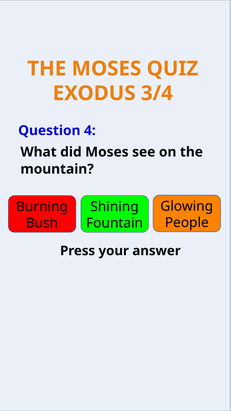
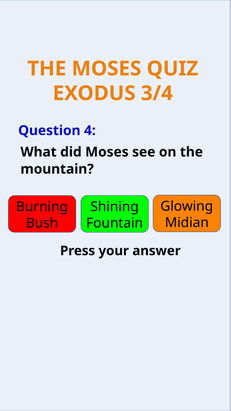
People: People -> Midian
